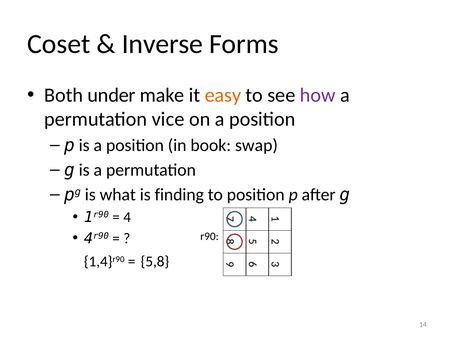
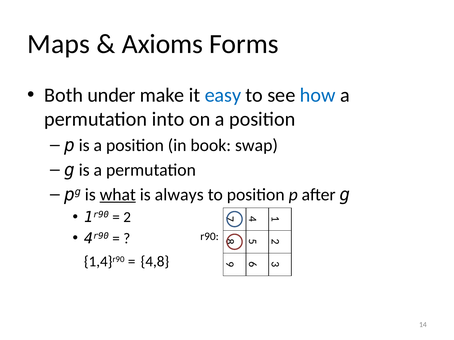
Coset: Coset -> Maps
Inverse: Inverse -> Axioms
easy colour: orange -> blue
how colour: purple -> blue
vice: vice -> into
what underline: none -> present
finding: finding -> always
4 at (127, 218): 4 -> 2
5,8: 5,8 -> 4,8
